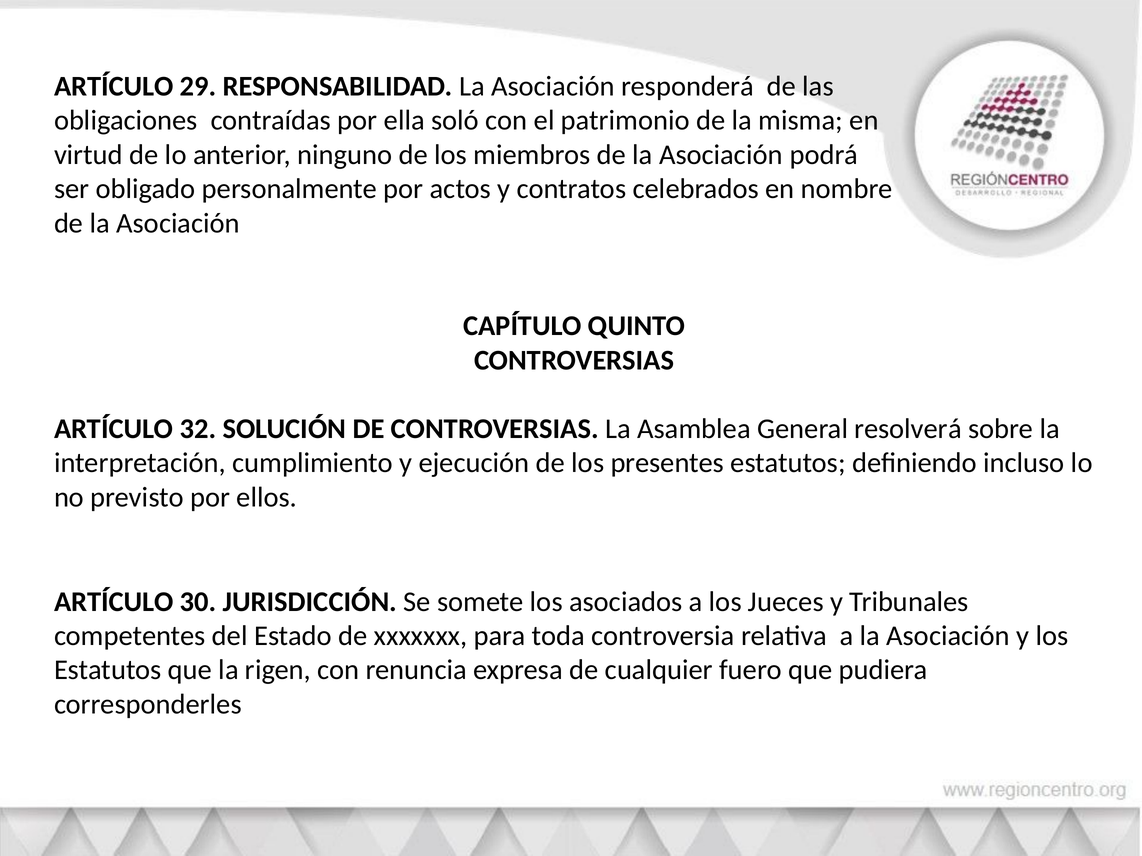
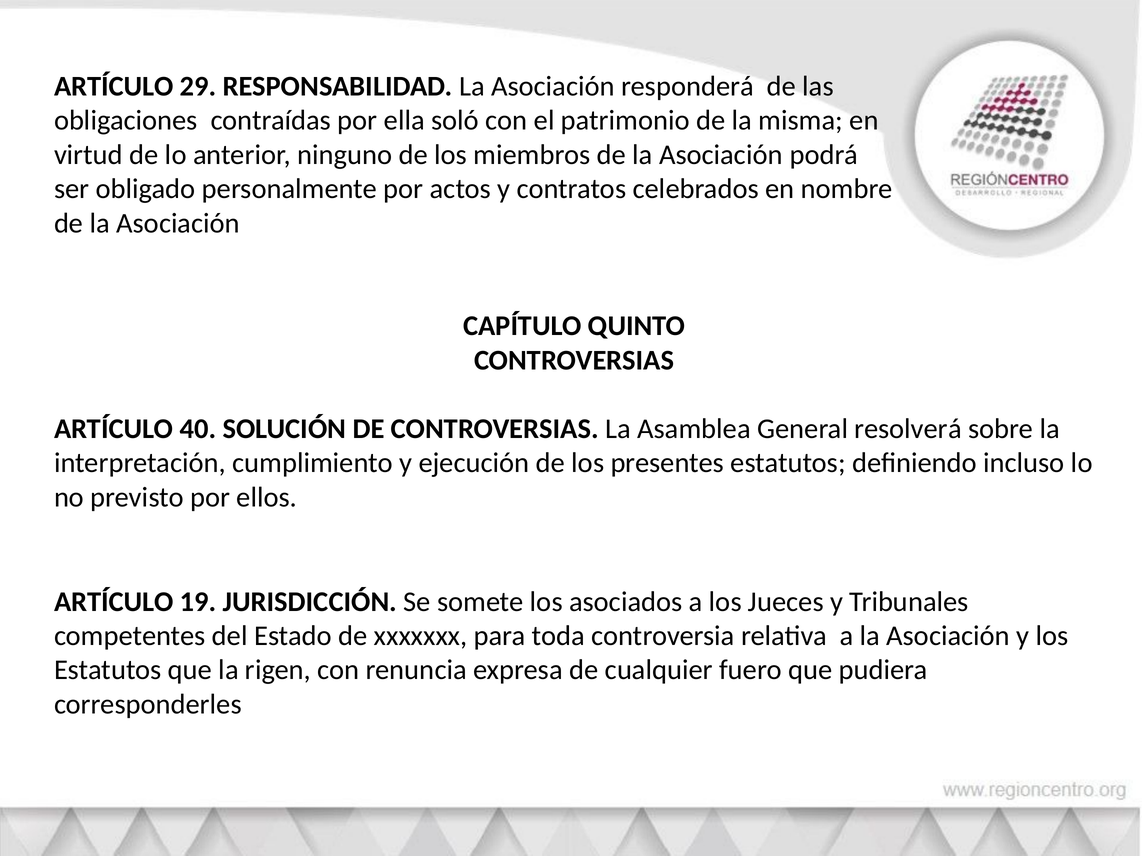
32: 32 -> 40
30: 30 -> 19
